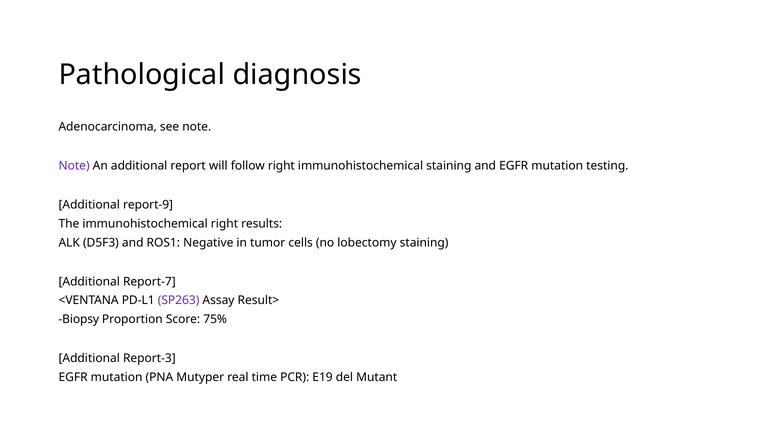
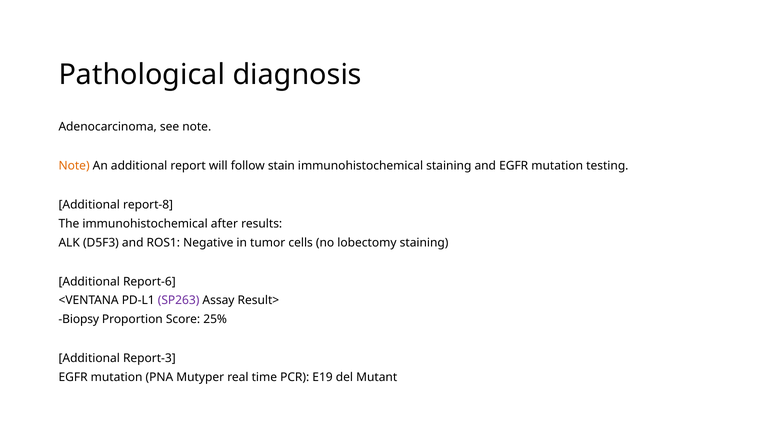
Note at (74, 166) colour: purple -> orange
follow right: right -> stain
report-9: report-9 -> report-8
immunohistochemical right: right -> after
Report-7: Report-7 -> Report-6
75%: 75% -> 25%
